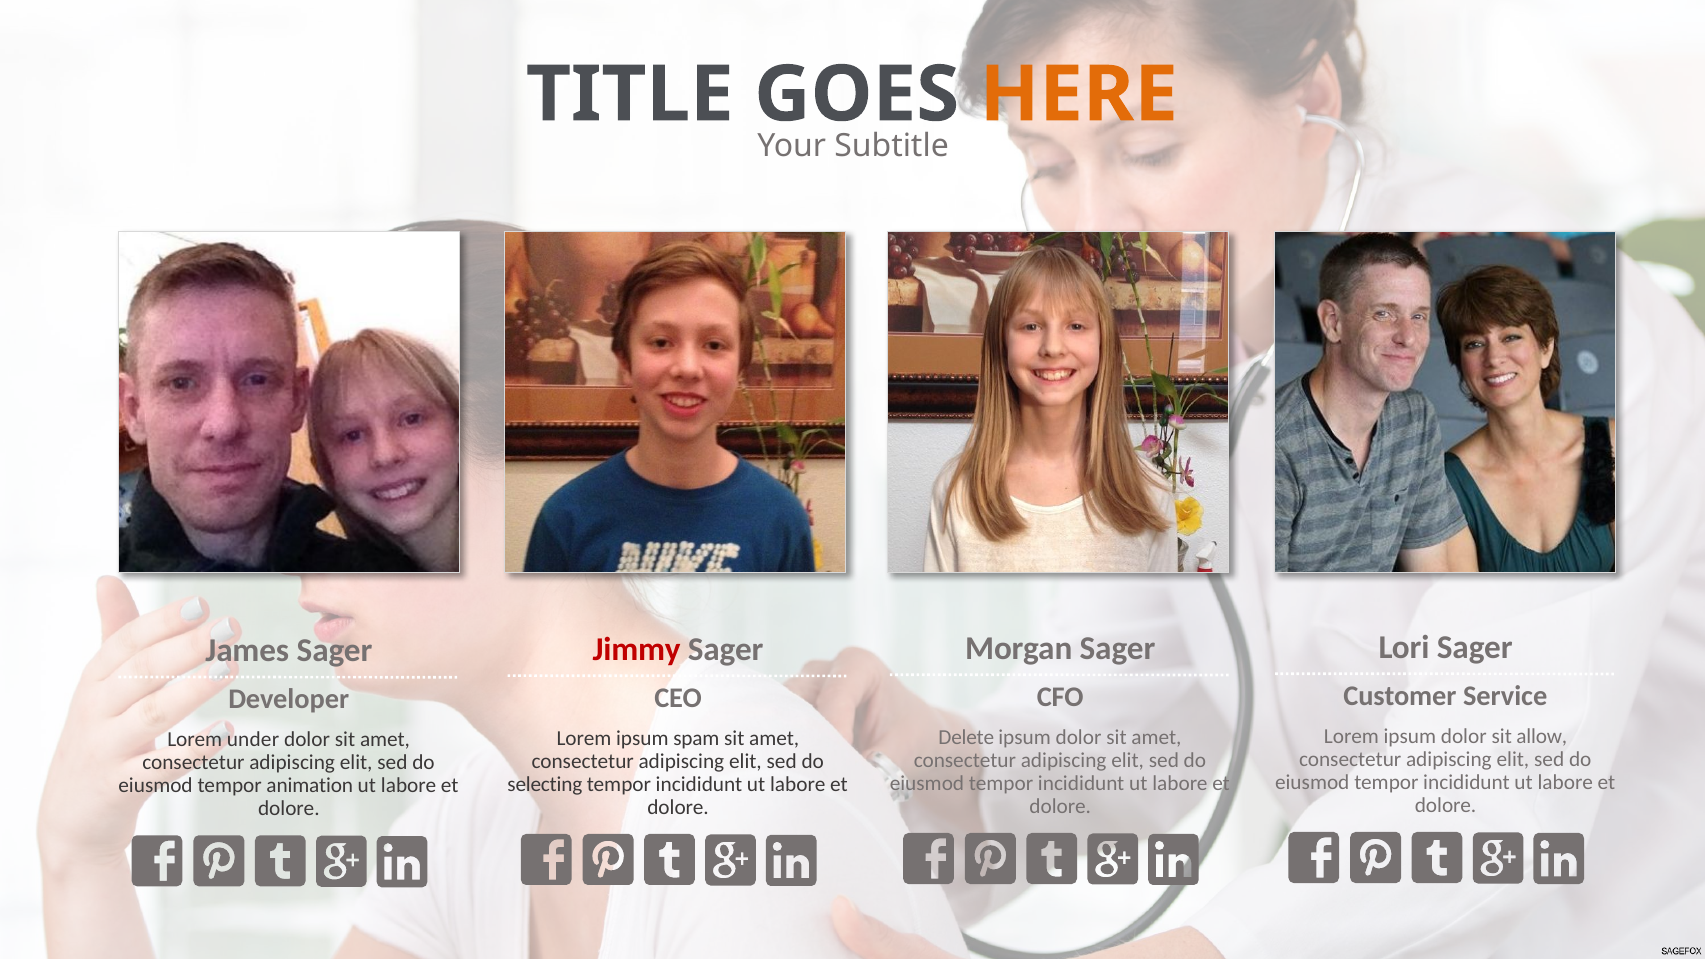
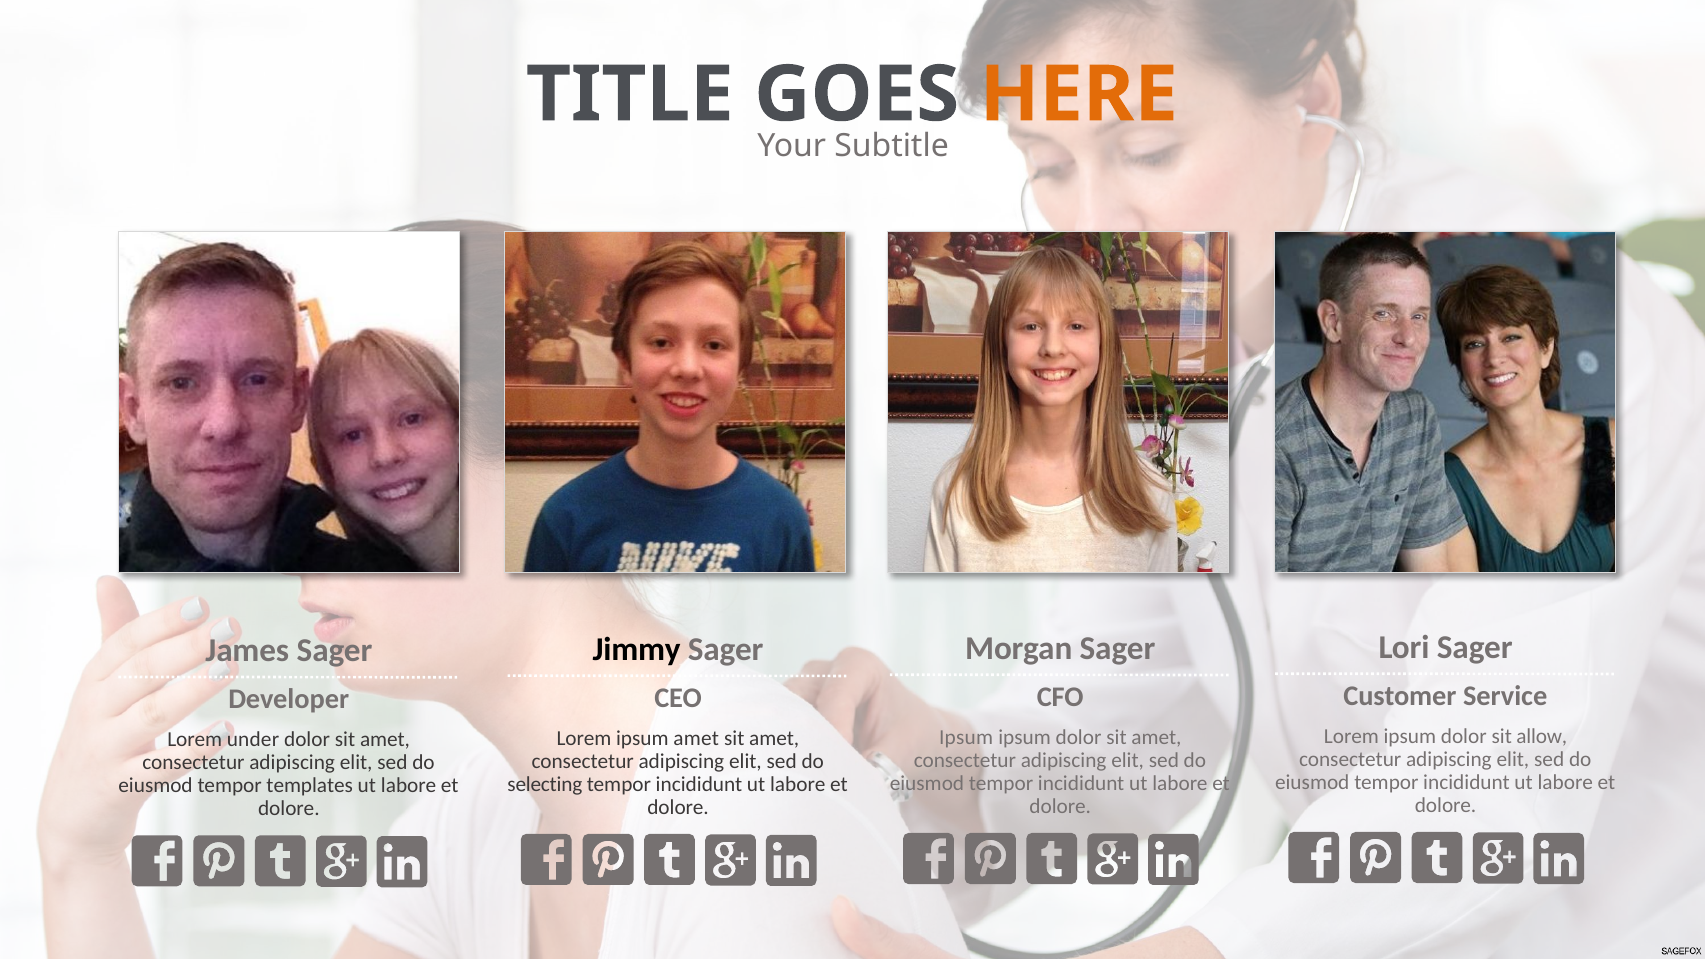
Jimmy colour: red -> black
Delete at (966, 737): Delete -> Ipsum
ipsum spam: spam -> amet
animation: animation -> templates
